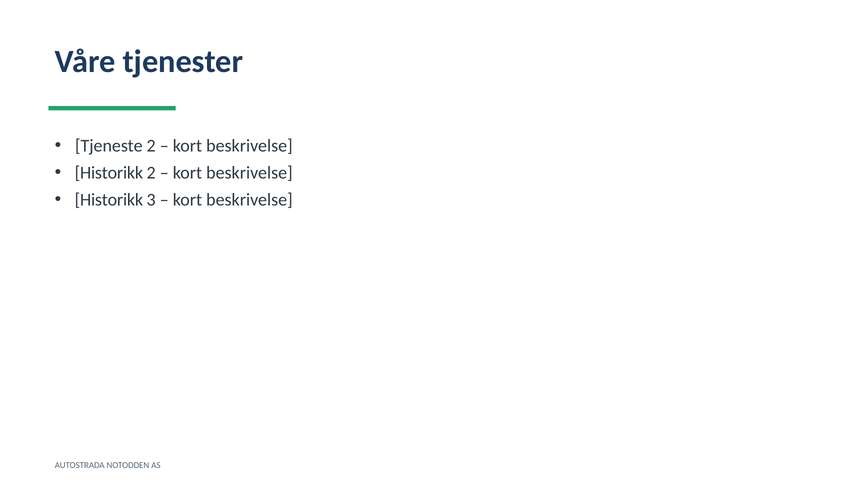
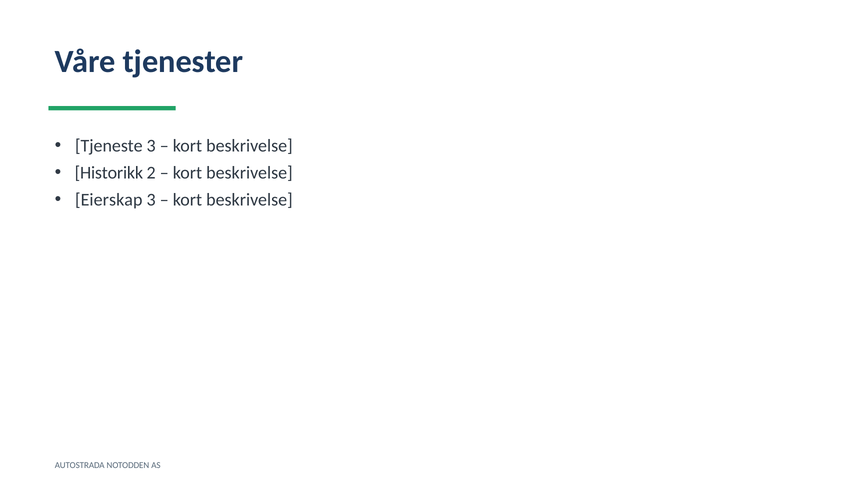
Tjeneste 2: 2 -> 3
Historikk at (109, 200): Historikk -> Eierskap
